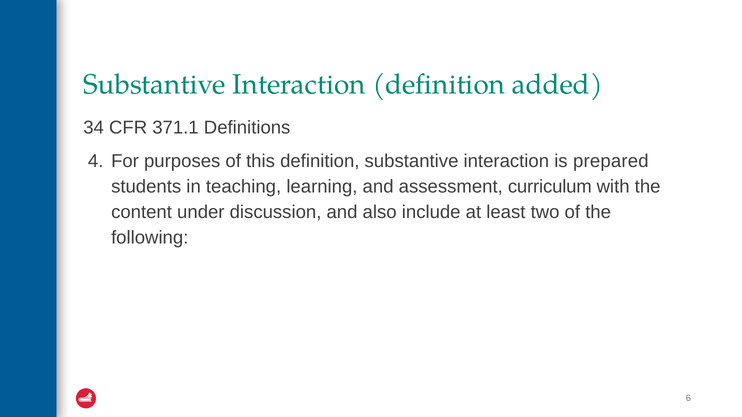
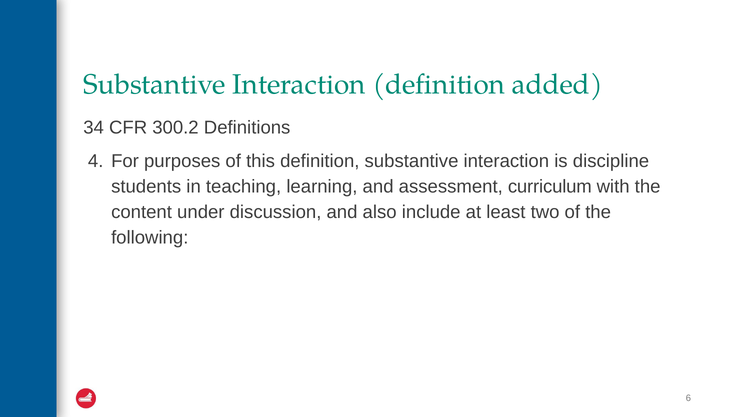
371.1: 371.1 -> 300.2
prepared: prepared -> discipline
